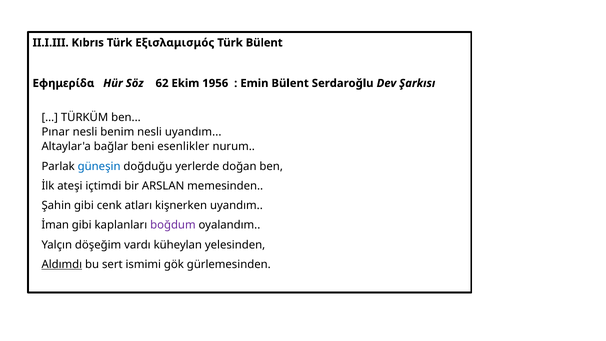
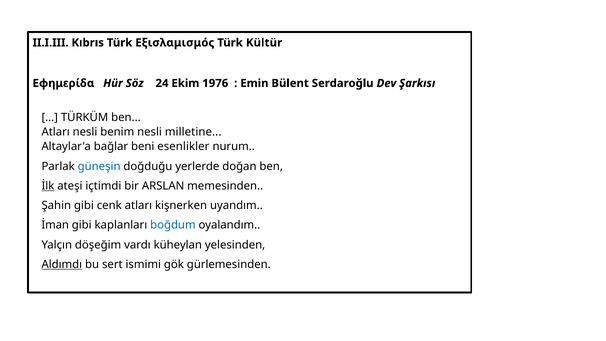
Türk Bülent: Bülent -> Kültür
62: 62 -> 24
1956: 1956 -> 1976
Pınar at (56, 132): Pınar -> Atları
nesli uyandım: uyandım -> milletine
İlk underline: none -> present
boğdum colour: purple -> blue
